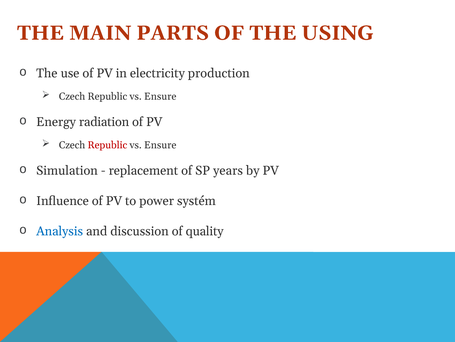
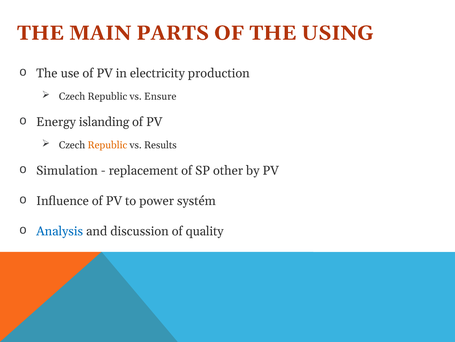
radiation: radiation -> islanding
Republic at (107, 145) colour: red -> orange
Ensure at (160, 145): Ensure -> Results
years: years -> other
